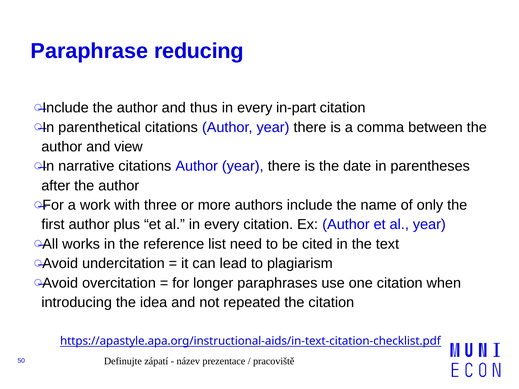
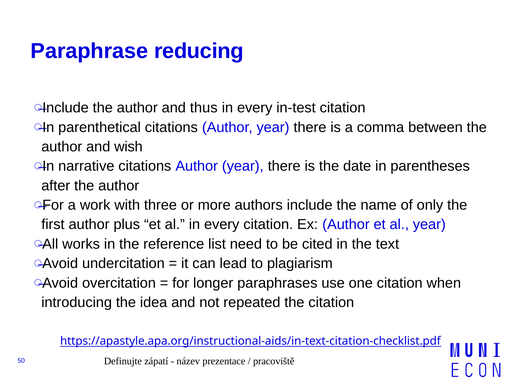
in-part: in-part -> in-test
view: view -> wish
